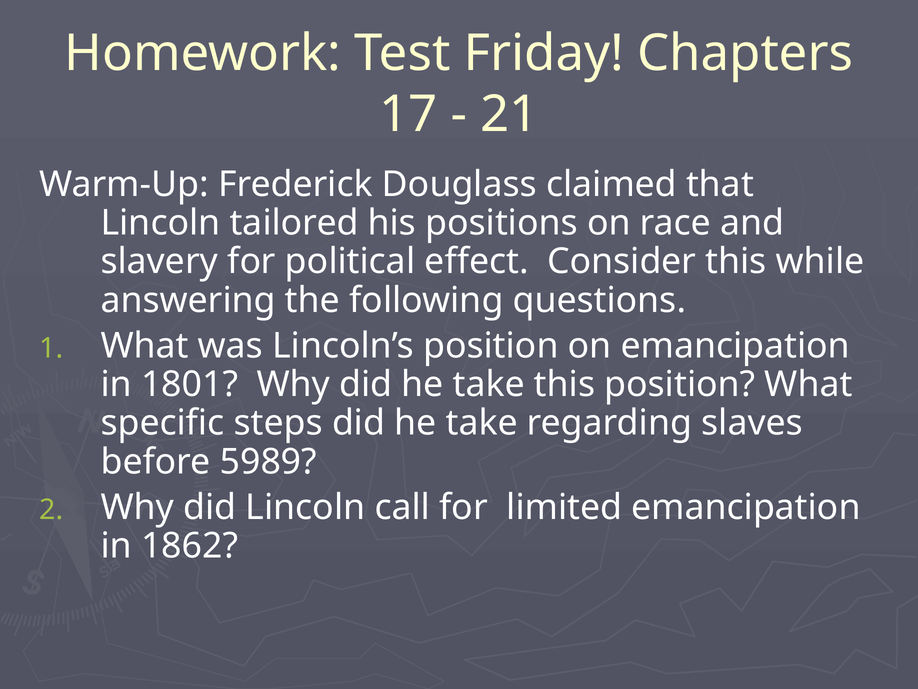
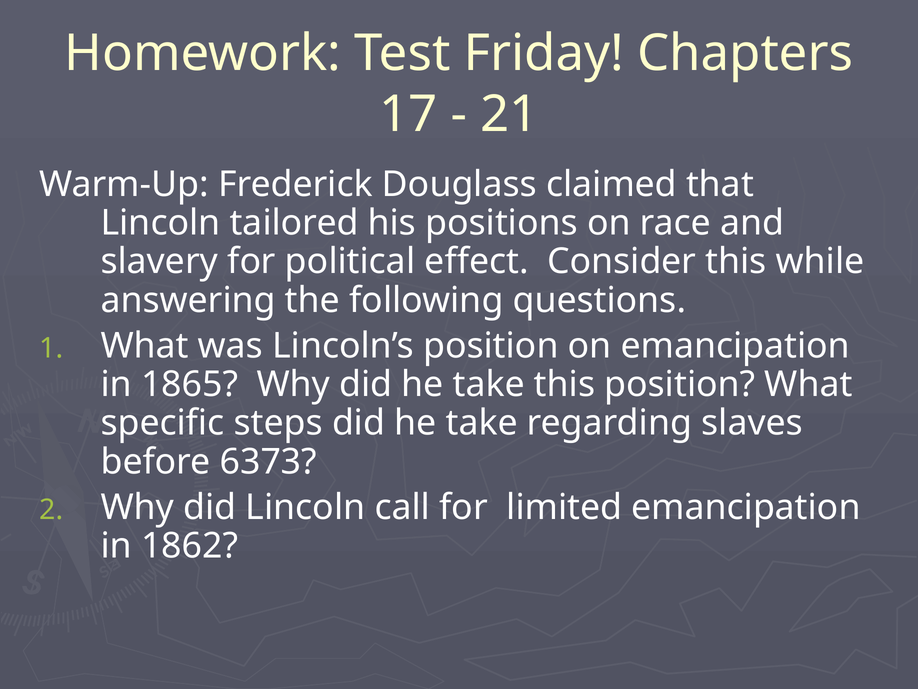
1801: 1801 -> 1865
5989: 5989 -> 6373
